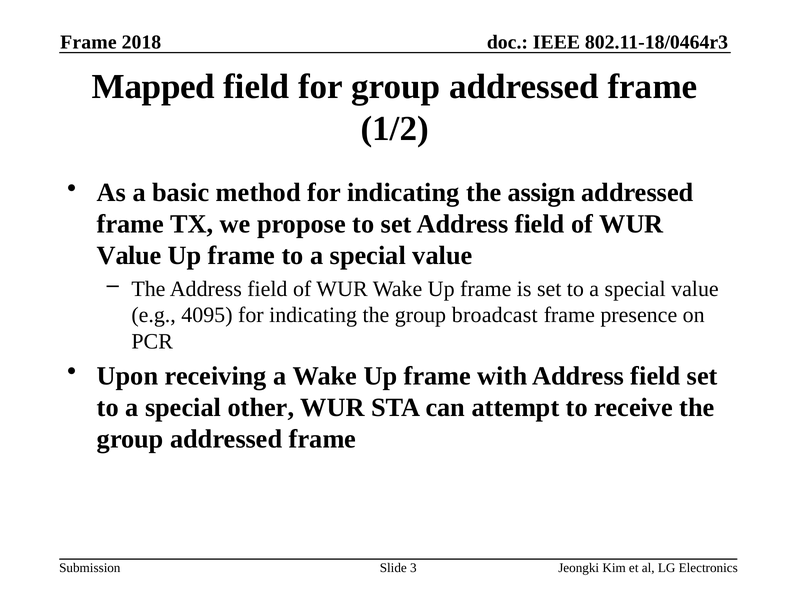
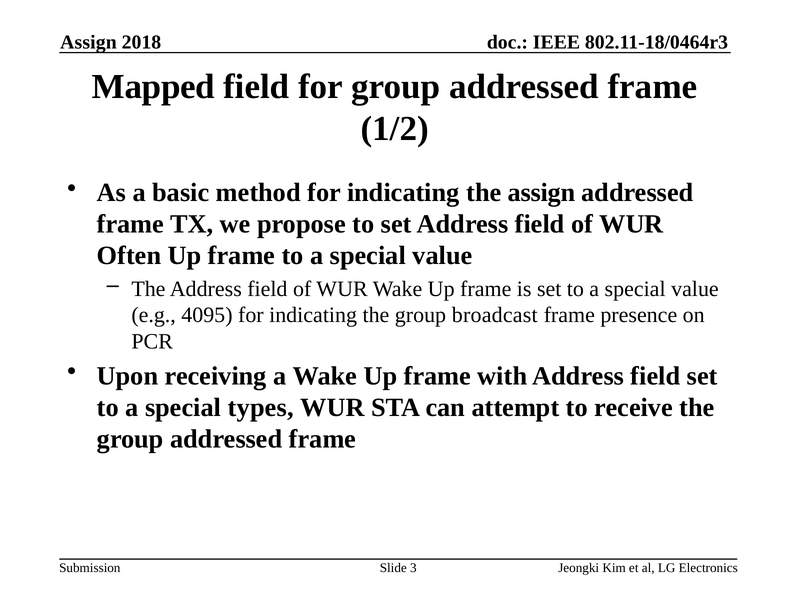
Frame at (88, 42): Frame -> Assign
Value at (129, 256): Value -> Often
other: other -> types
